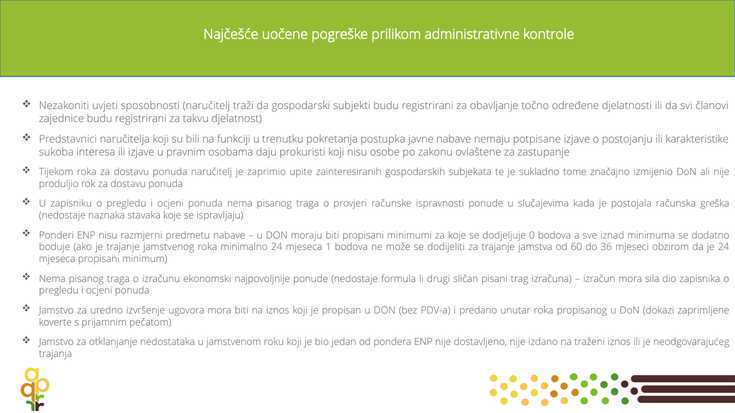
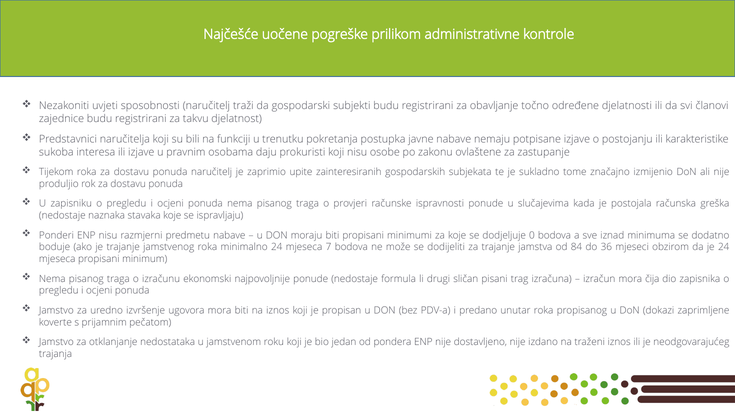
1: 1 -> 7
60: 60 -> 84
sila: sila -> čija
